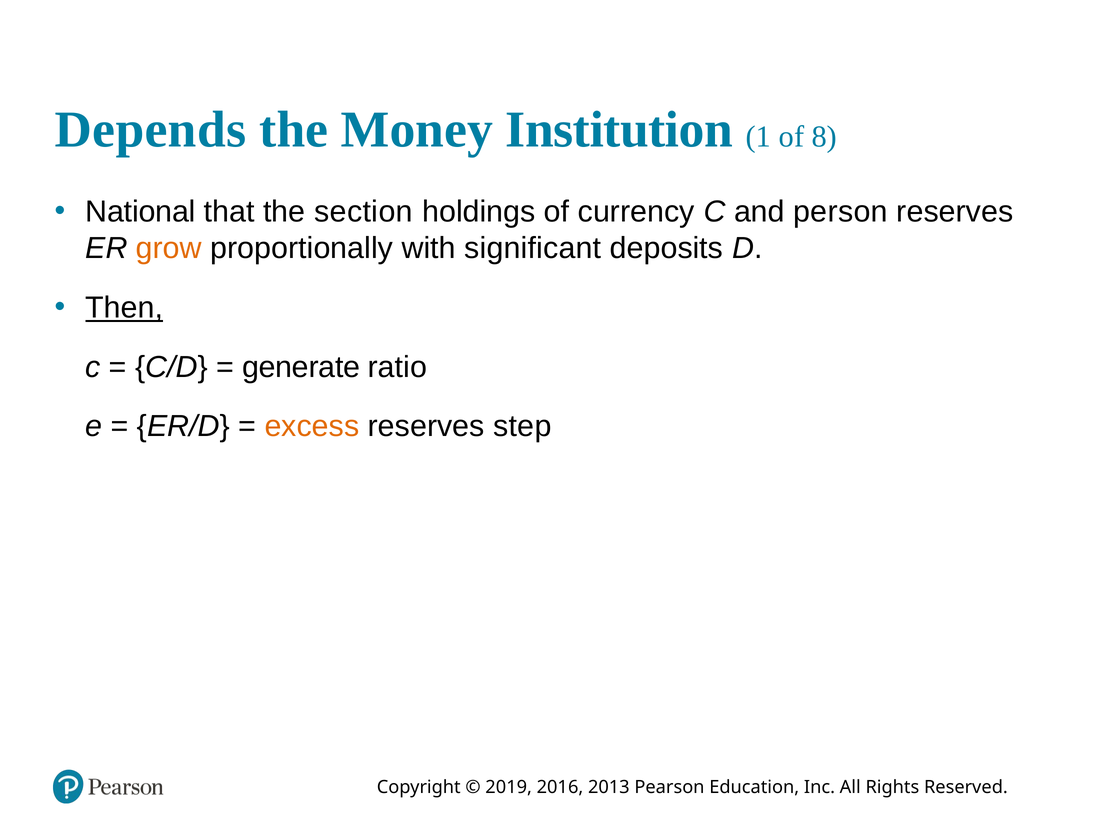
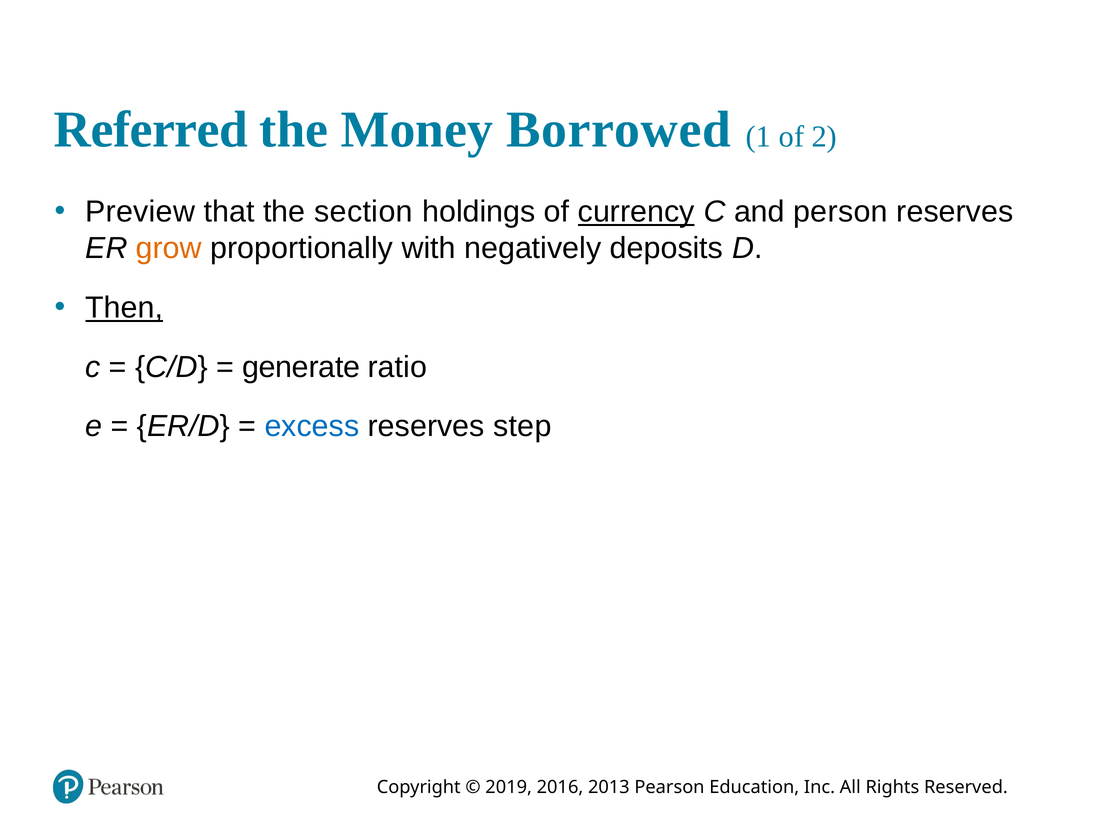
Depends: Depends -> Referred
Institution: Institution -> Borrowed
8: 8 -> 2
National: National -> Preview
currency underline: none -> present
significant: significant -> negatively
excess colour: orange -> blue
